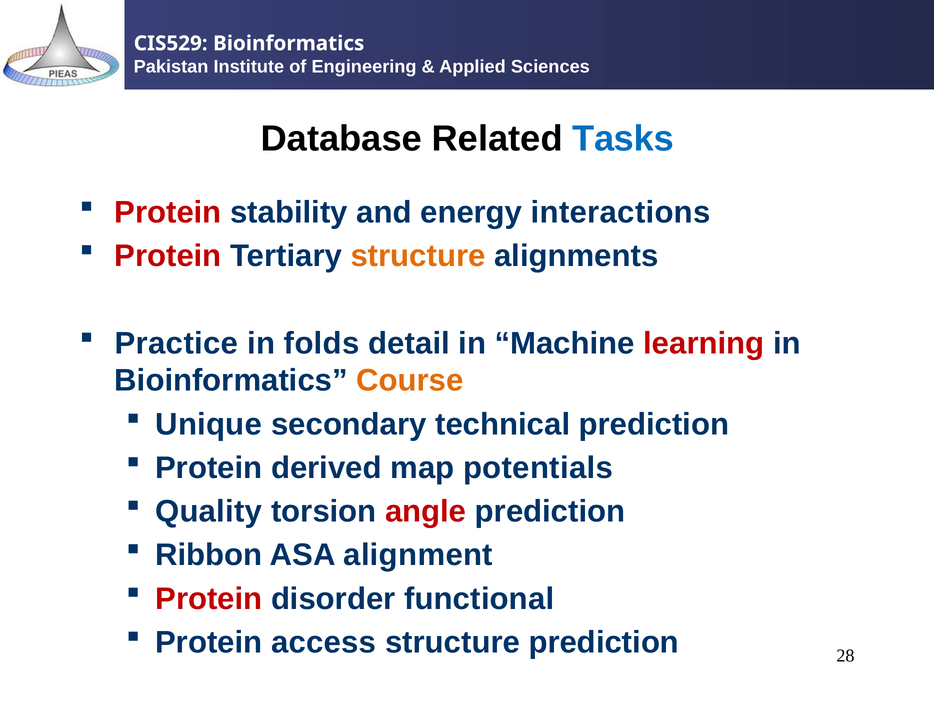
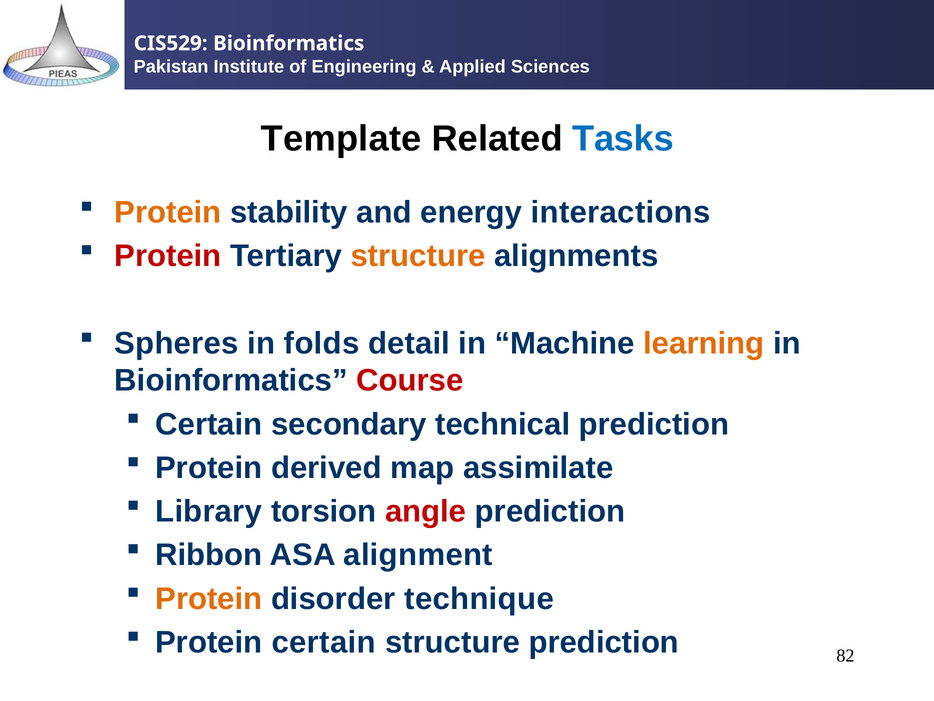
Database: Database -> Template
Protein at (168, 212) colour: red -> orange
Practice: Practice -> Spheres
learning colour: red -> orange
Course colour: orange -> red
Unique at (209, 424): Unique -> Certain
potentials: potentials -> assimilate
Quality: Quality -> Library
Protein at (209, 598) colour: red -> orange
functional: functional -> technique
Protein access: access -> certain
28: 28 -> 82
